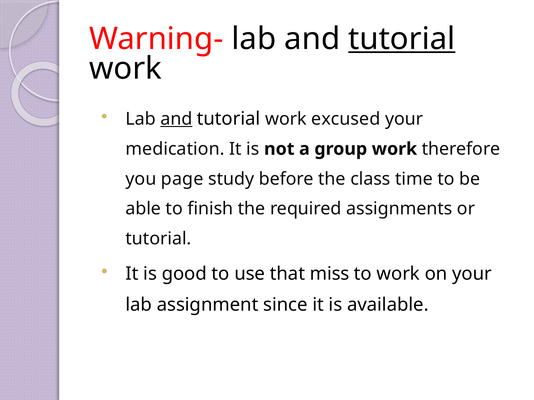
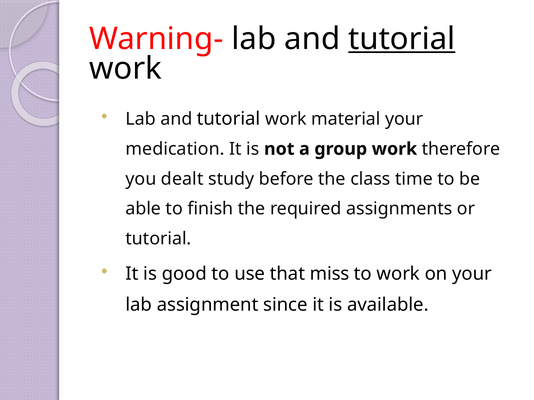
and at (176, 119) underline: present -> none
excused: excused -> material
page: page -> dealt
